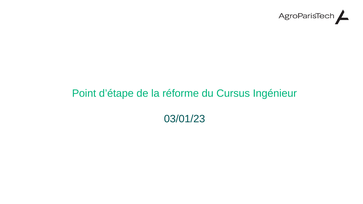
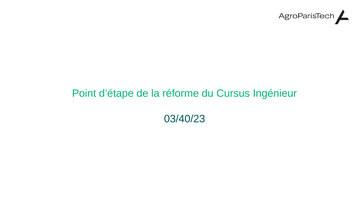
03/01/23: 03/01/23 -> 03/40/23
